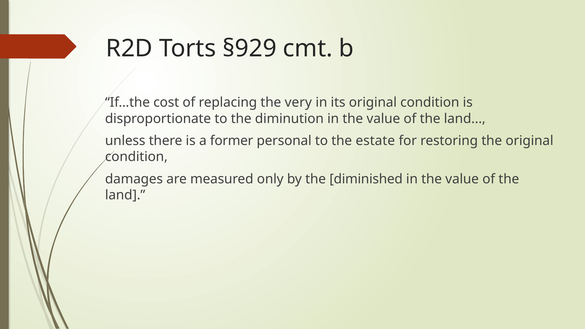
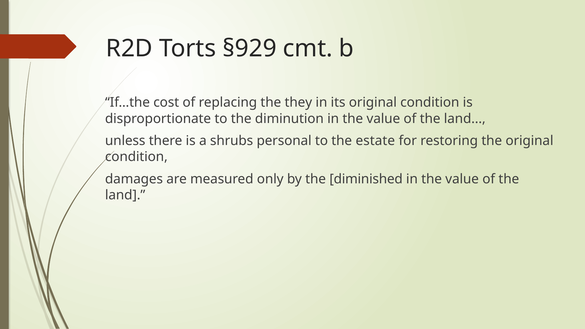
very: very -> they
former: former -> shrubs
